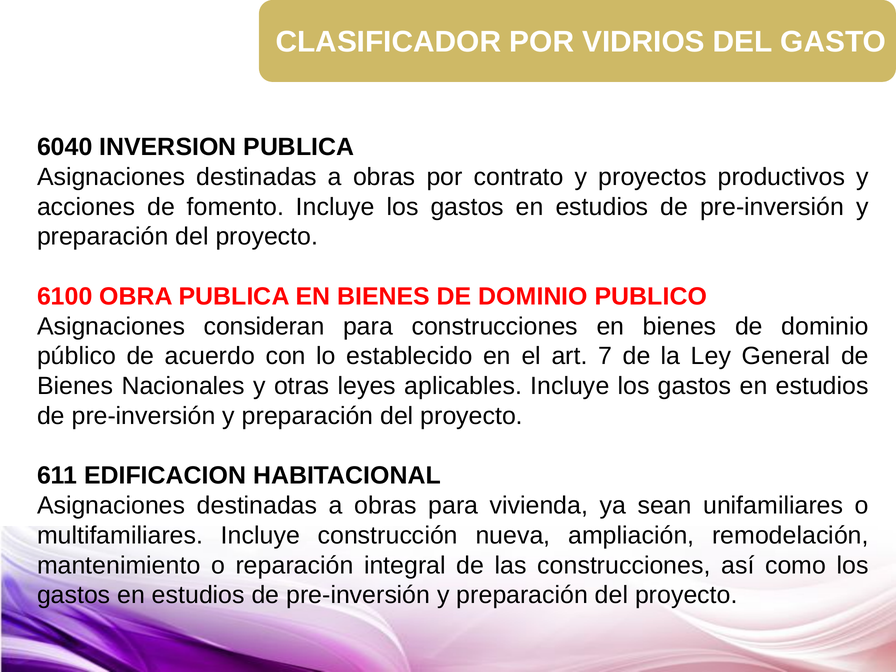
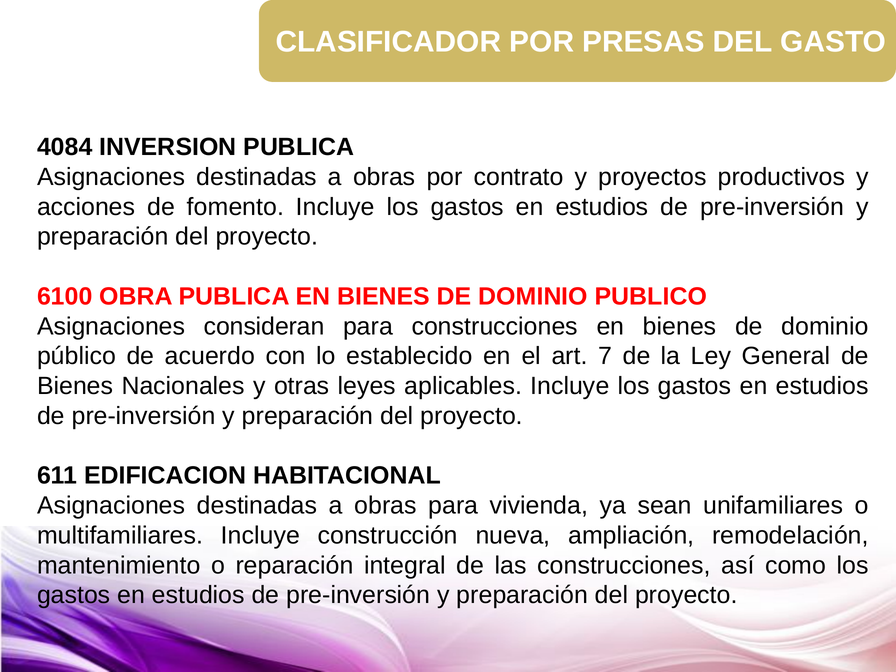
VIDRIOS: VIDRIOS -> PRESAS
6040: 6040 -> 4084
